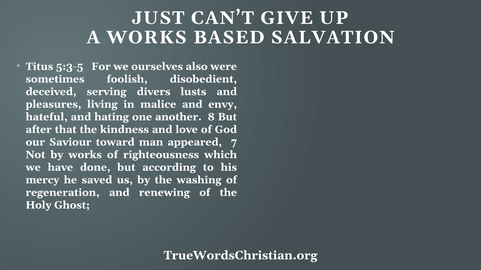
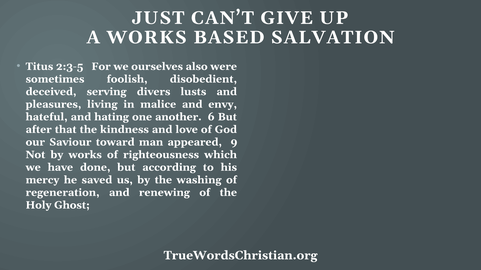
5:3-5: 5:3-5 -> 2:3-5
8: 8 -> 6
7: 7 -> 9
